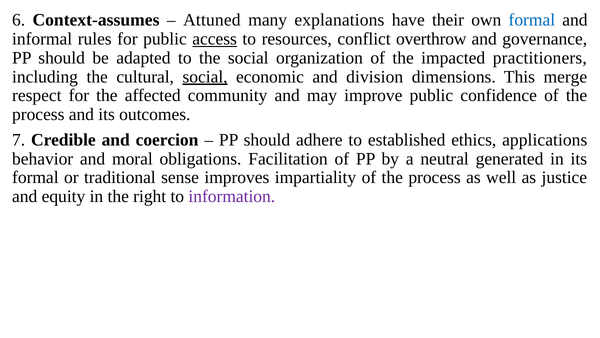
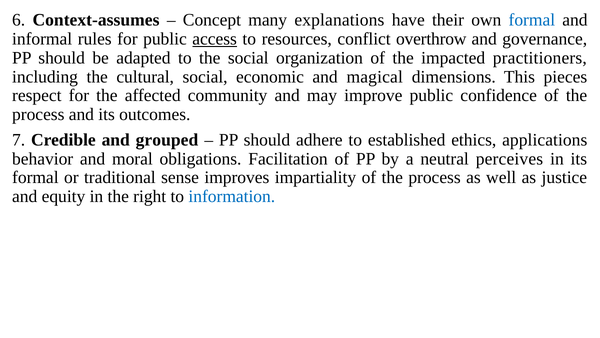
Attuned: Attuned -> Concept
social at (205, 77) underline: present -> none
division: division -> magical
merge: merge -> pieces
coercion: coercion -> grouped
generated: generated -> perceives
information colour: purple -> blue
